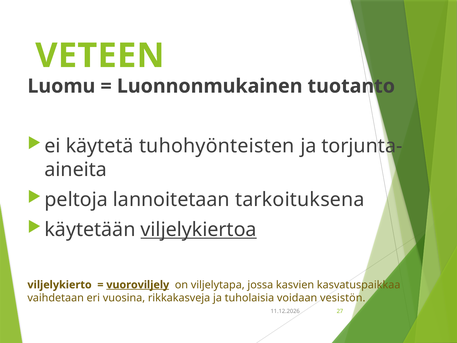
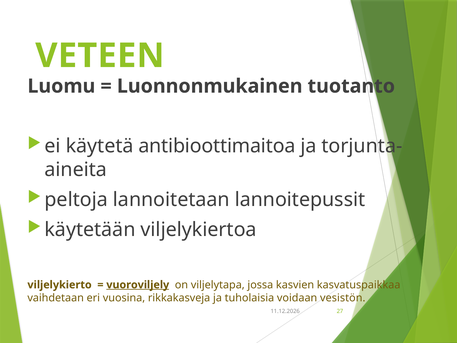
tuhohyönteisten: tuhohyönteisten -> antibioottimaitoa
tarkoituksena: tarkoituksena -> lannoitepussit
viljelykiertoa underline: present -> none
